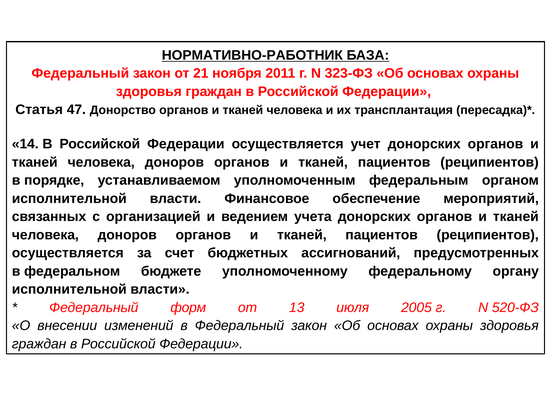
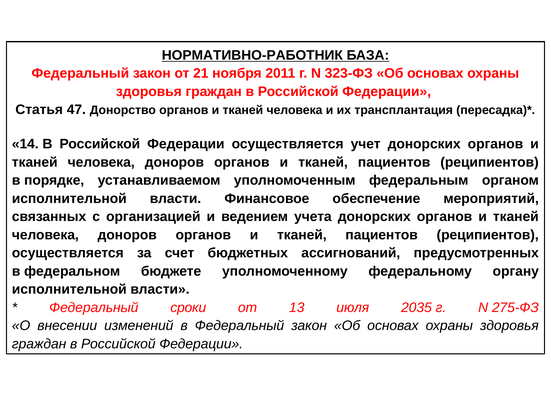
форм: форм -> сроки
2005: 2005 -> 2035
520-ФЗ: 520-ФЗ -> 275-ФЗ
